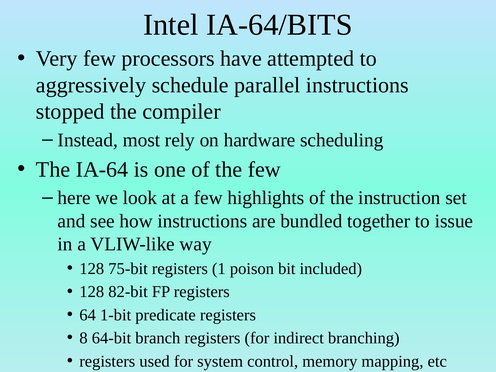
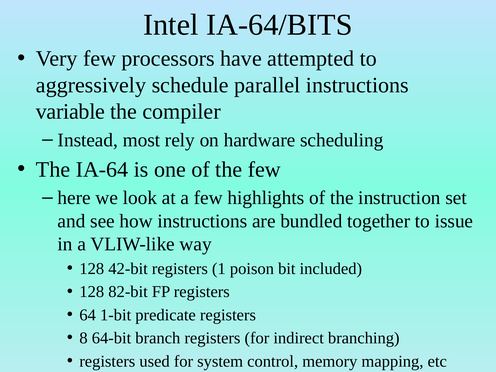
stopped: stopped -> variable
75-bit: 75-bit -> 42-bit
